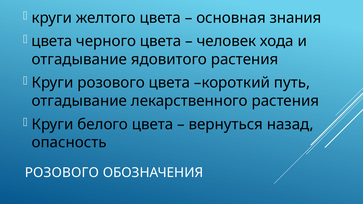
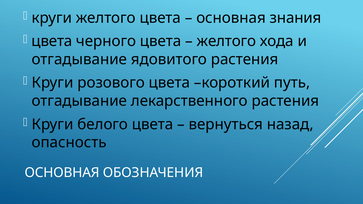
человек at (226, 41): человек -> желтого
РОЗОВОГО at (62, 173): РОЗОВОГО -> ОСНОВНАЯ
